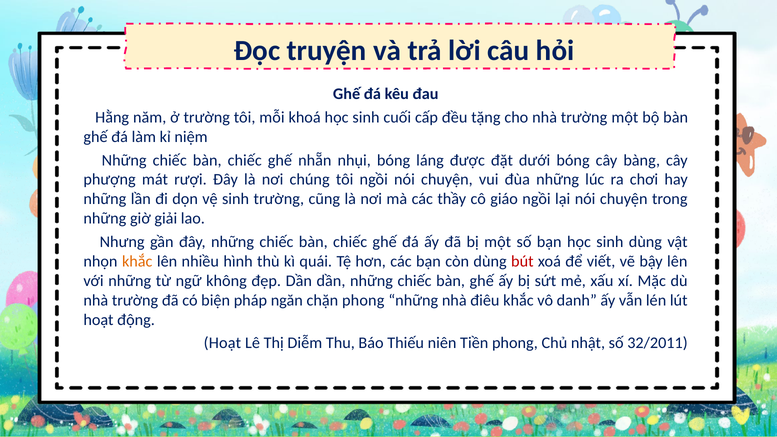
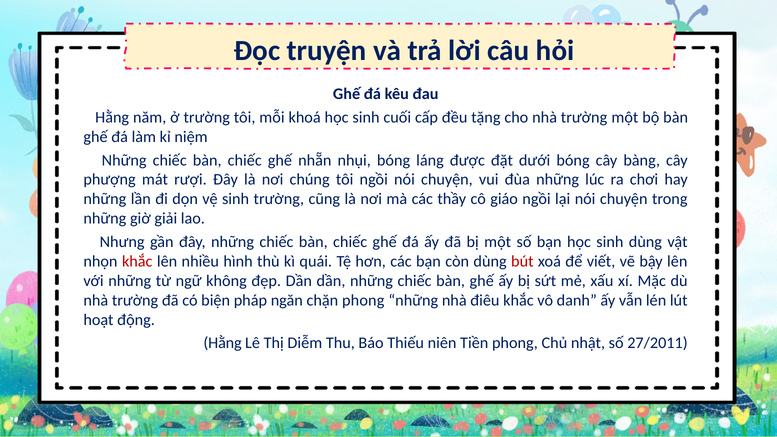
khắc at (137, 261) colour: orange -> red
Hoạt at (222, 343): Hoạt -> Hằng
32/2011: 32/2011 -> 27/2011
